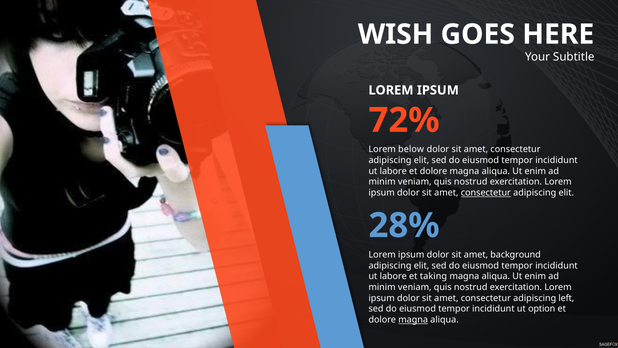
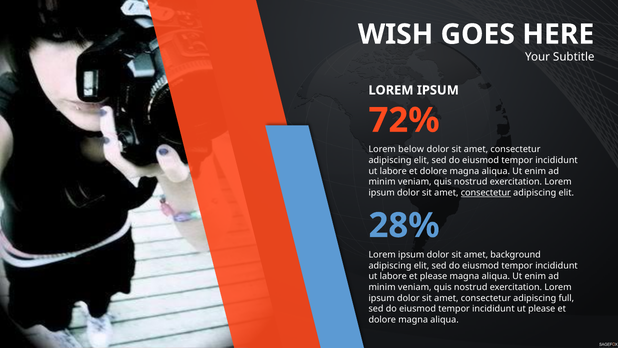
et taking: taking -> please
left: left -> full
ut option: option -> please
magna at (413, 319) underline: present -> none
